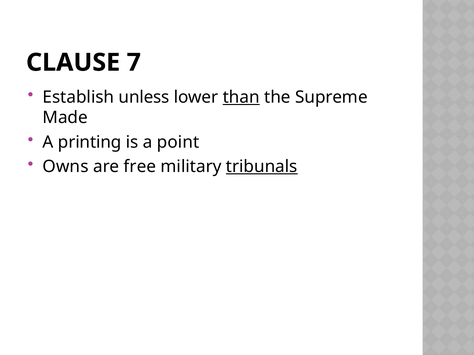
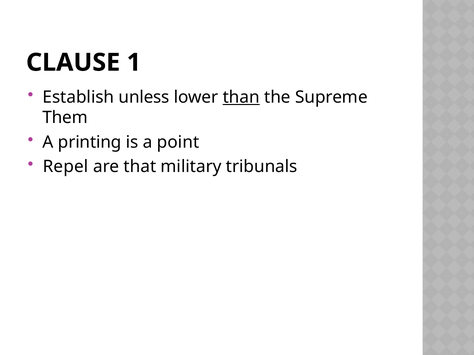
7: 7 -> 1
Made: Made -> Them
Owns: Owns -> Repel
free: free -> that
tribunals underline: present -> none
